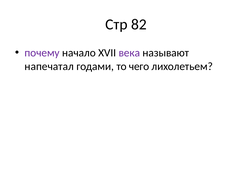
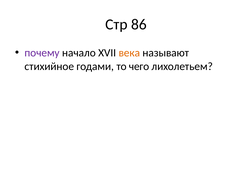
82: 82 -> 86
века colour: purple -> orange
напечатал: напечатал -> стихийное
